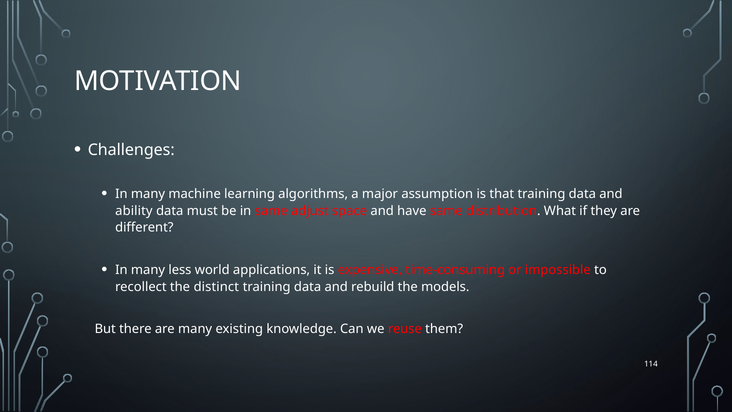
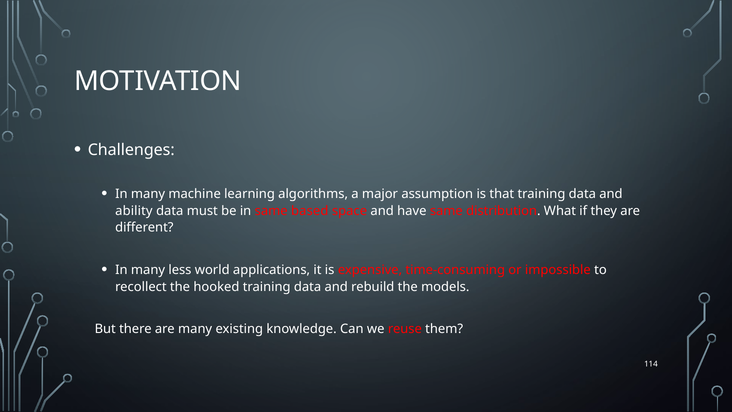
adjust: adjust -> based
distinct: distinct -> hooked
